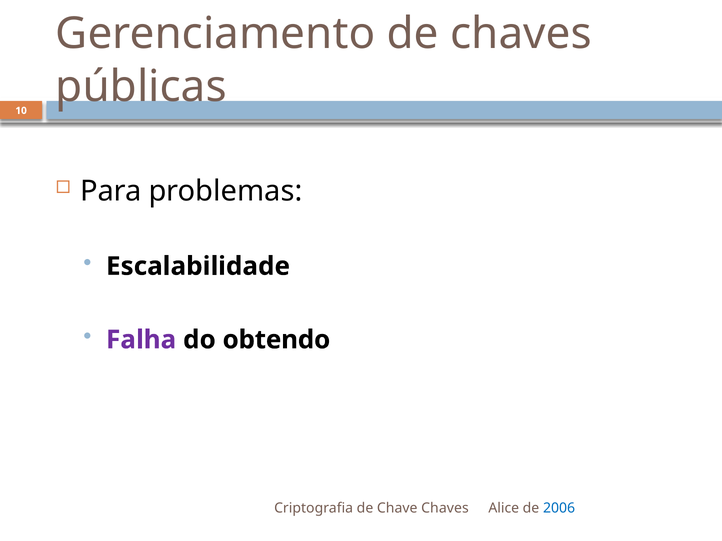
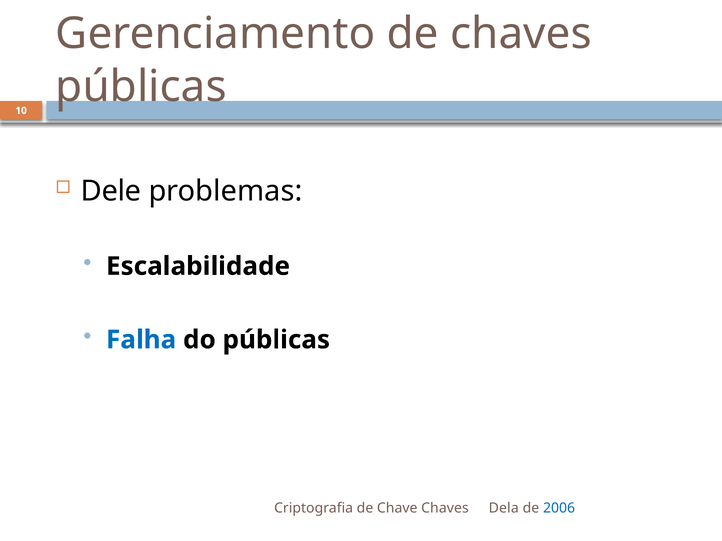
Para: Para -> Dele
Falha colour: purple -> blue
do obtendo: obtendo -> públicas
Alice: Alice -> Dela
